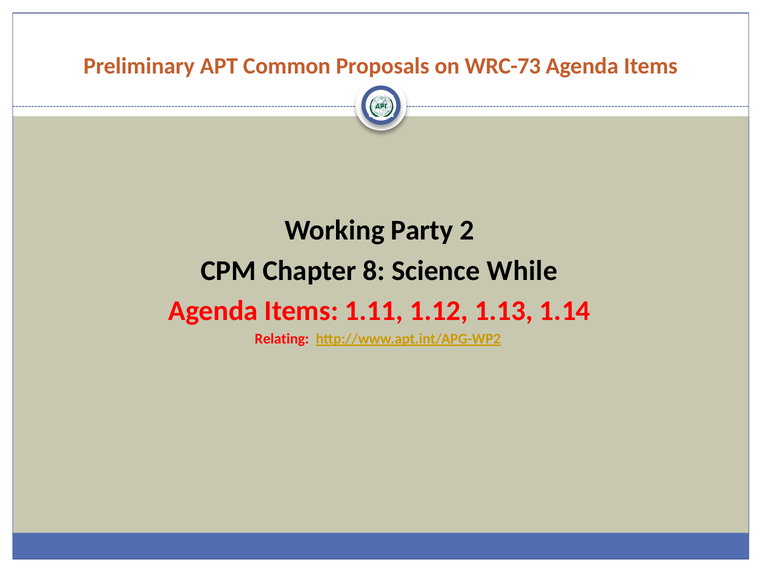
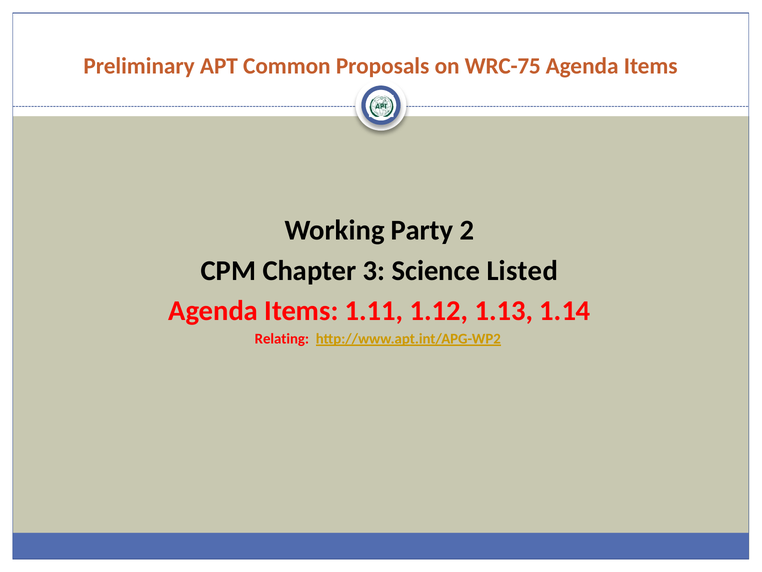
WRC-73: WRC-73 -> WRC-75
8: 8 -> 3
While: While -> Listed
